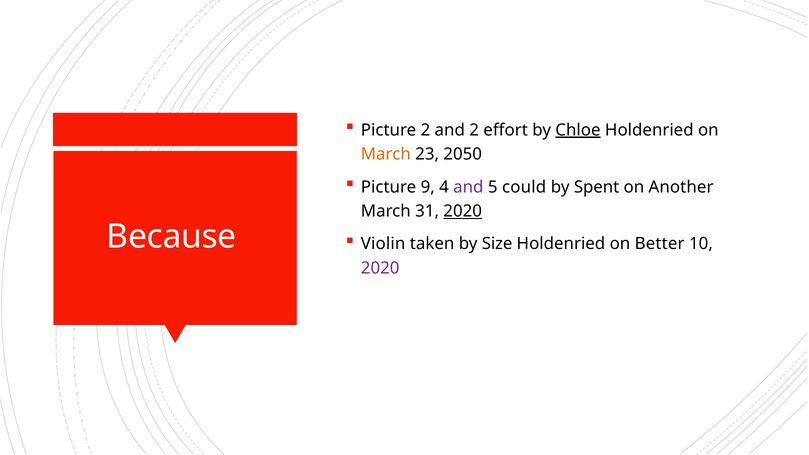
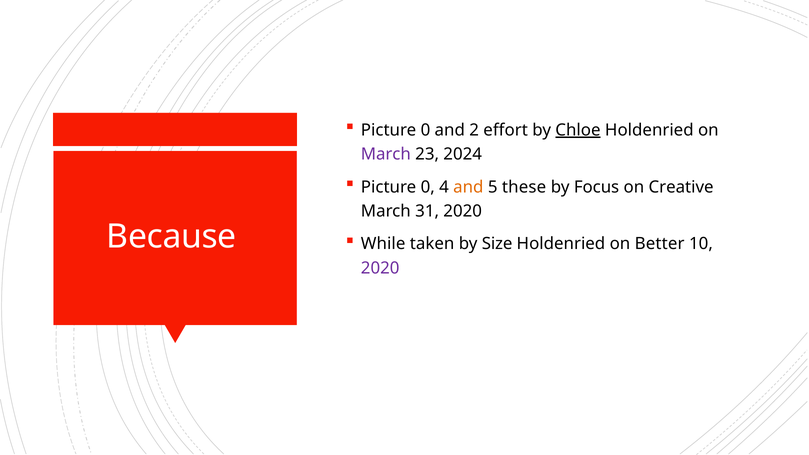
2 at (425, 130): 2 -> 0
March at (386, 154) colour: orange -> purple
2050: 2050 -> 2024
9 at (428, 187): 9 -> 0
and at (468, 187) colour: purple -> orange
could: could -> these
Spent: Spent -> Focus
Another: Another -> Creative
2020 at (463, 211) underline: present -> none
Violin: Violin -> While
